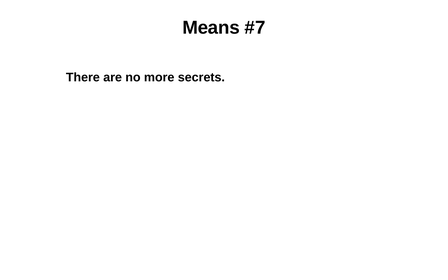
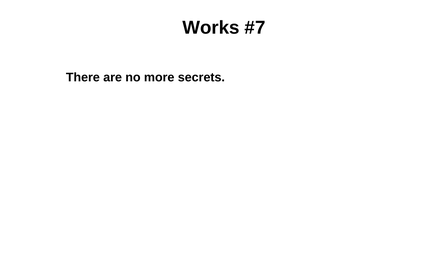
Means: Means -> Works
